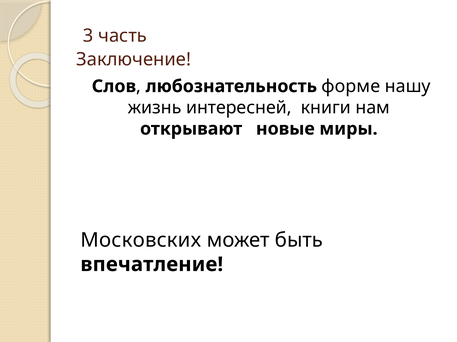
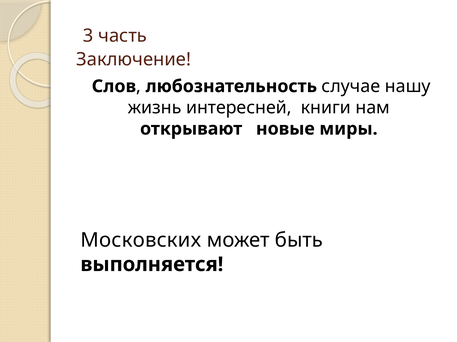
форме: форме -> случае
впечатление: впечатление -> выполняется
